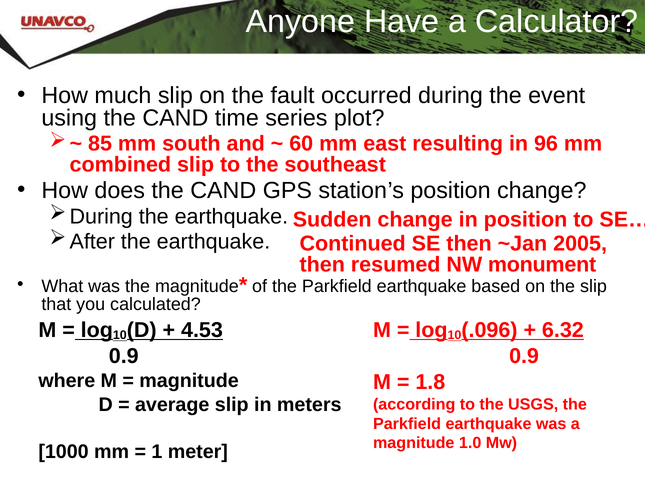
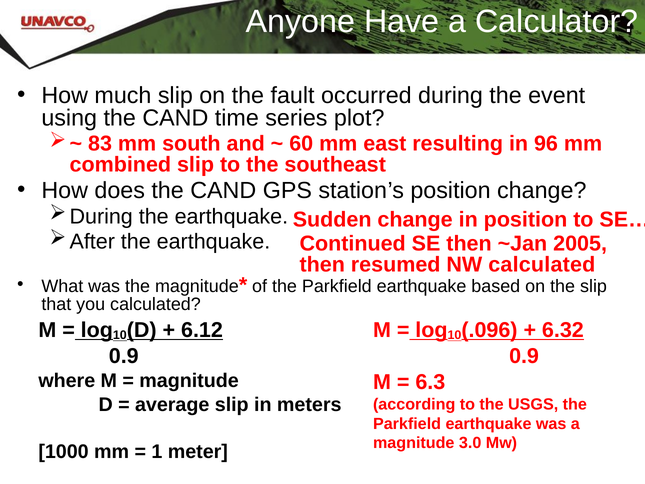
85: 85 -> 83
NW monument: monument -> calculated
4.53: 4.53 -> 6.12
1.8: 1.8 -> 6.3
1.0: 1.0 -> 3.0
